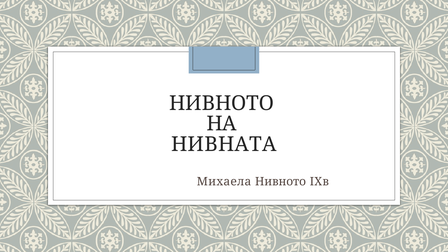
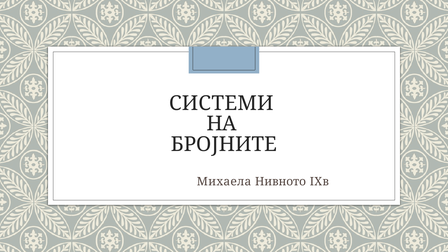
НИВНОТО at (222, 103): НИВНОТО -> СИСТЕМИ
НИВНАТА: НИВНАТА -> БРОЈНИТЕ
